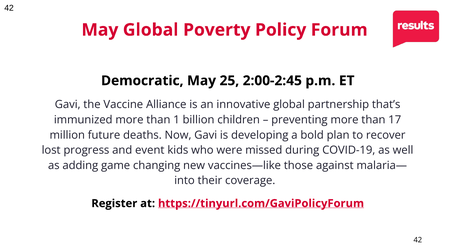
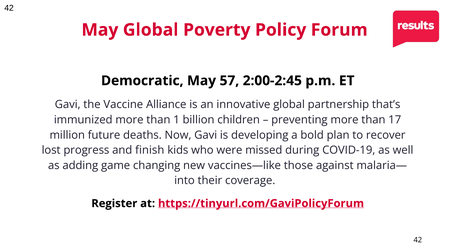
25: 25 -> 57
event: event -> finish
